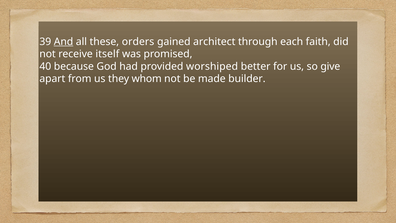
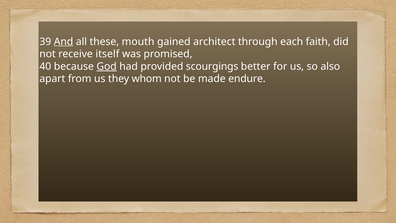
orders: orders -> mouth
God underline: none -> present
worshiped: worshiped -> scourgings
give: give -> also
builder: builder -> endure
